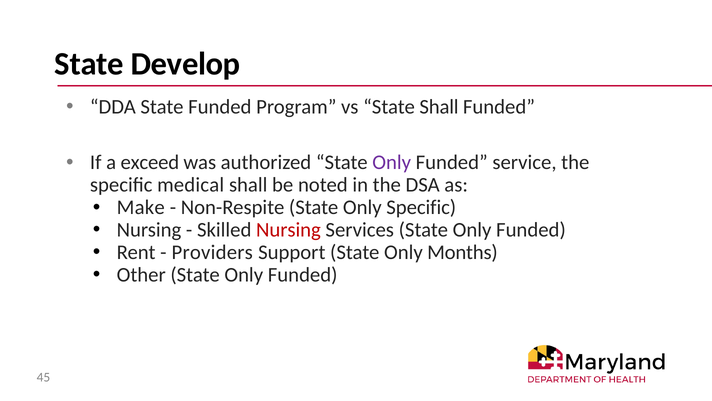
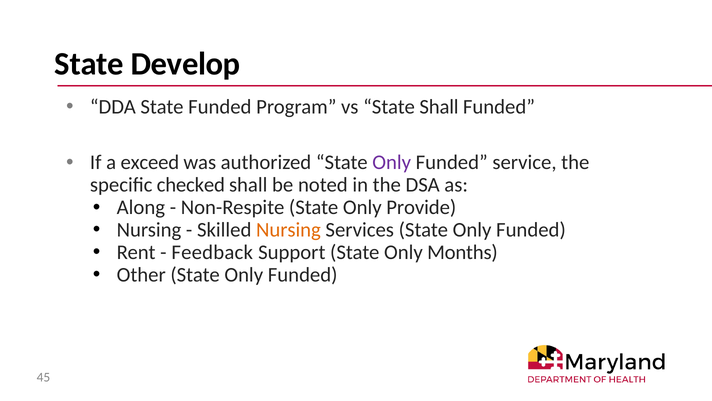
medical: medical -> checked
Make: Make -> Along
Only Specific: Specific -> Provide
Nursing at (288, 230) colour: red -> orange
Providers: Providers -> Feedback
